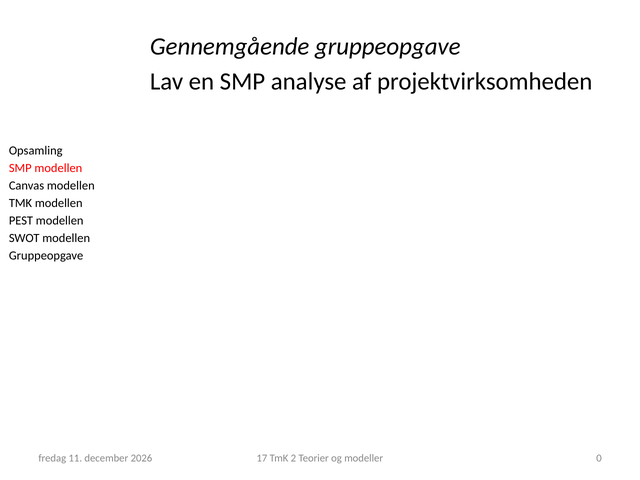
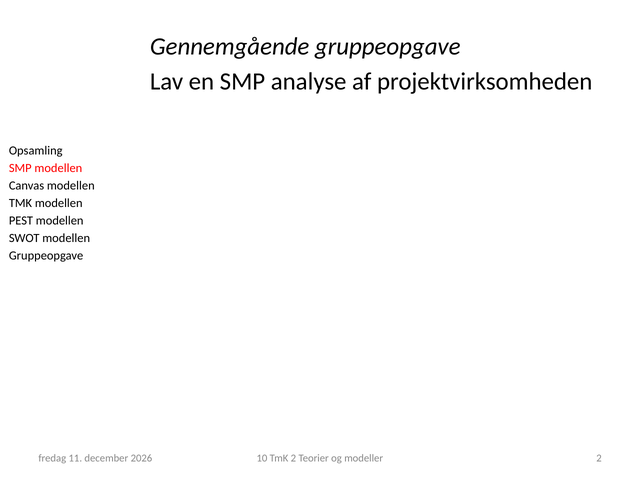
17: 17 -> 10
modeller 0: 0 -> 2
